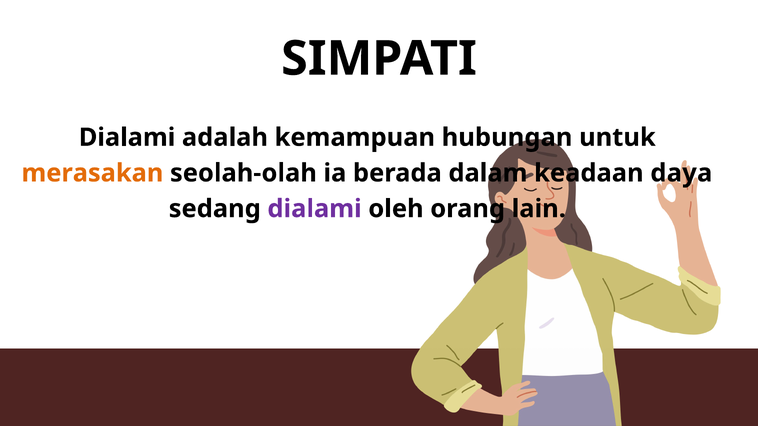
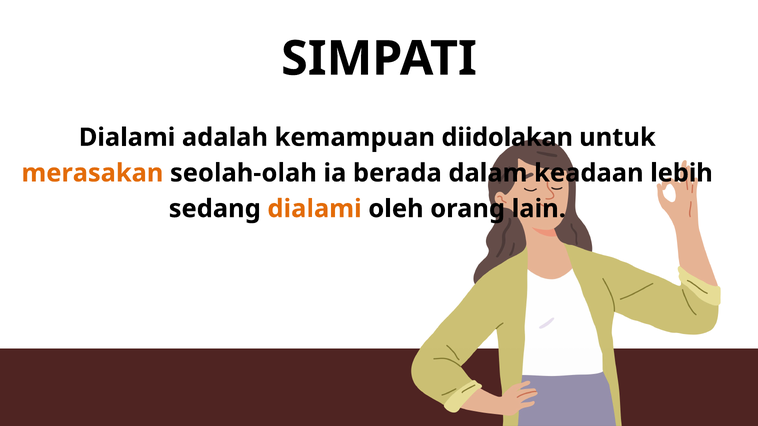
hubungan: hubungan -> diidolakan
daya: daya -> lebih
dialami at (315, 209) colour: purple -> orange
